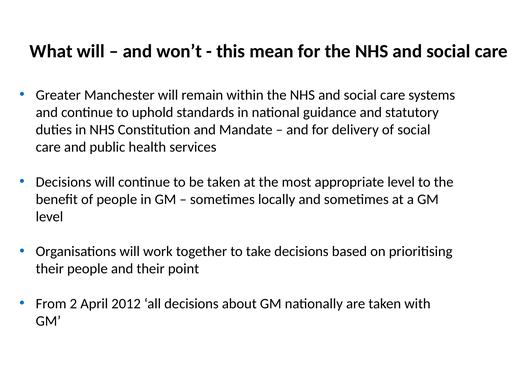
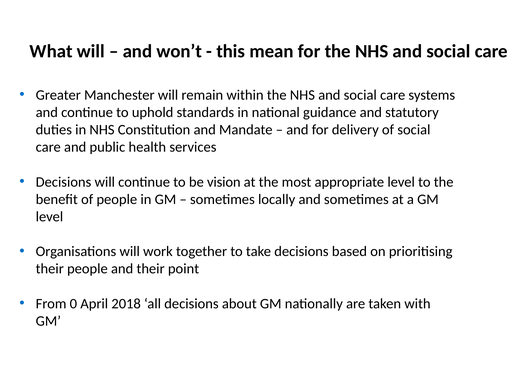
be taken: taken -> vision
2: 2 -> 0
2012: 2012 -> 2018
